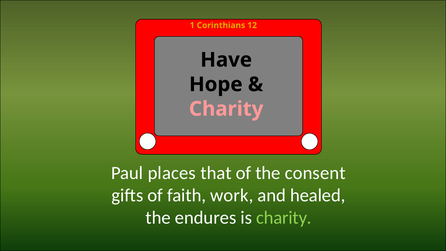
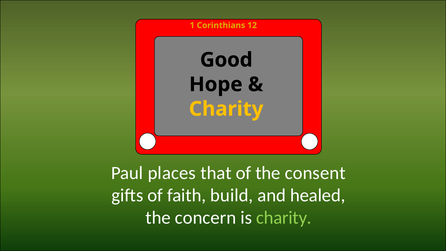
Have: Have -> Good
Charity at (226, 109) colour: pink -> yellow
work: work -> build
endures: endures -> concern
